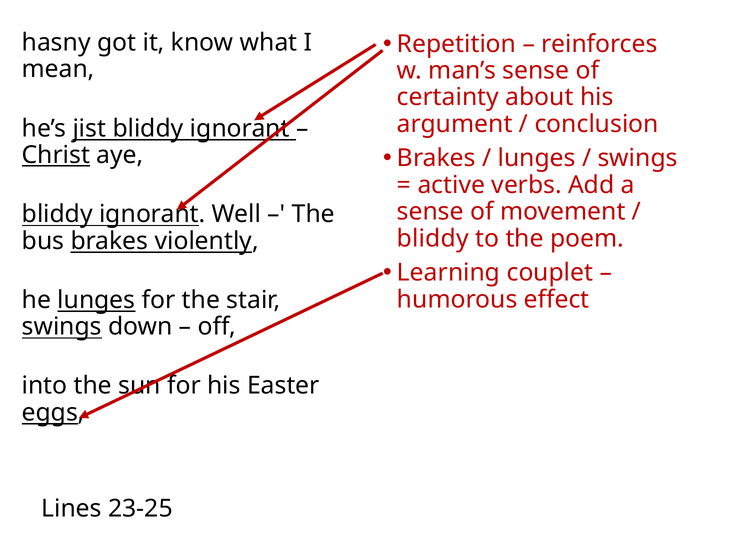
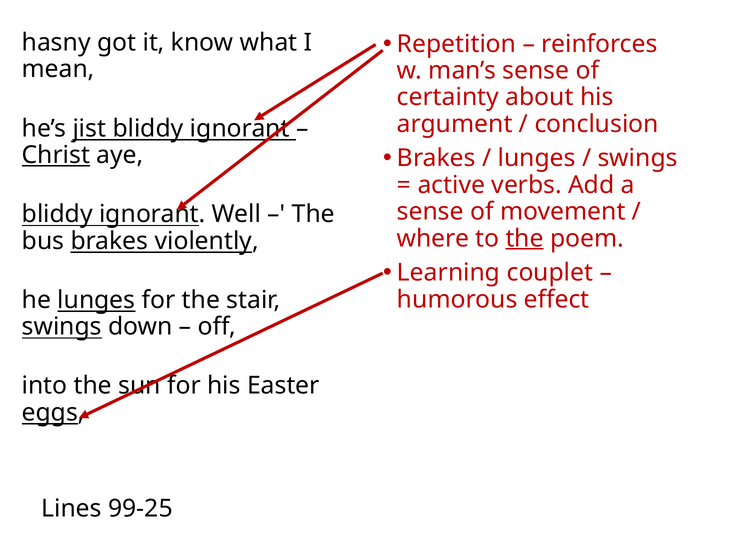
bliddy at (433, 239): bliddy -> where
the at (525, 239) underline: none -> present
23-25: 23-25 -> 99-25
